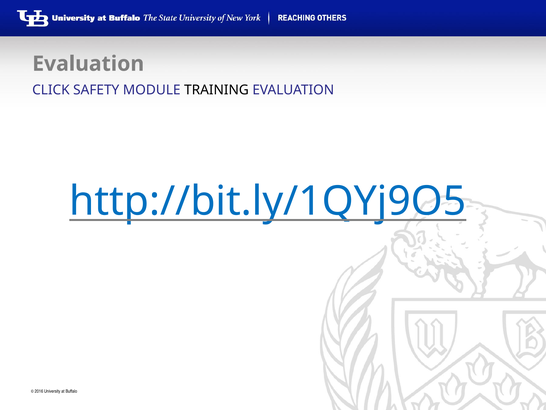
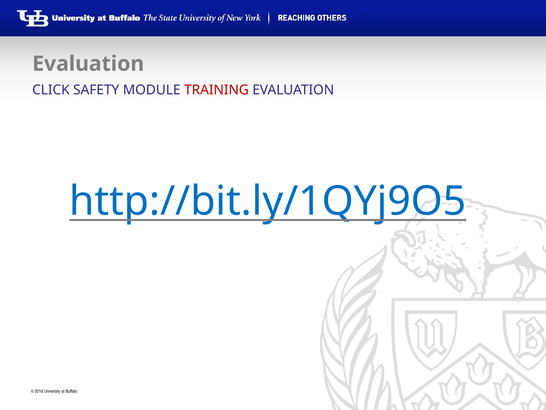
TRAINING colour: black -> red
